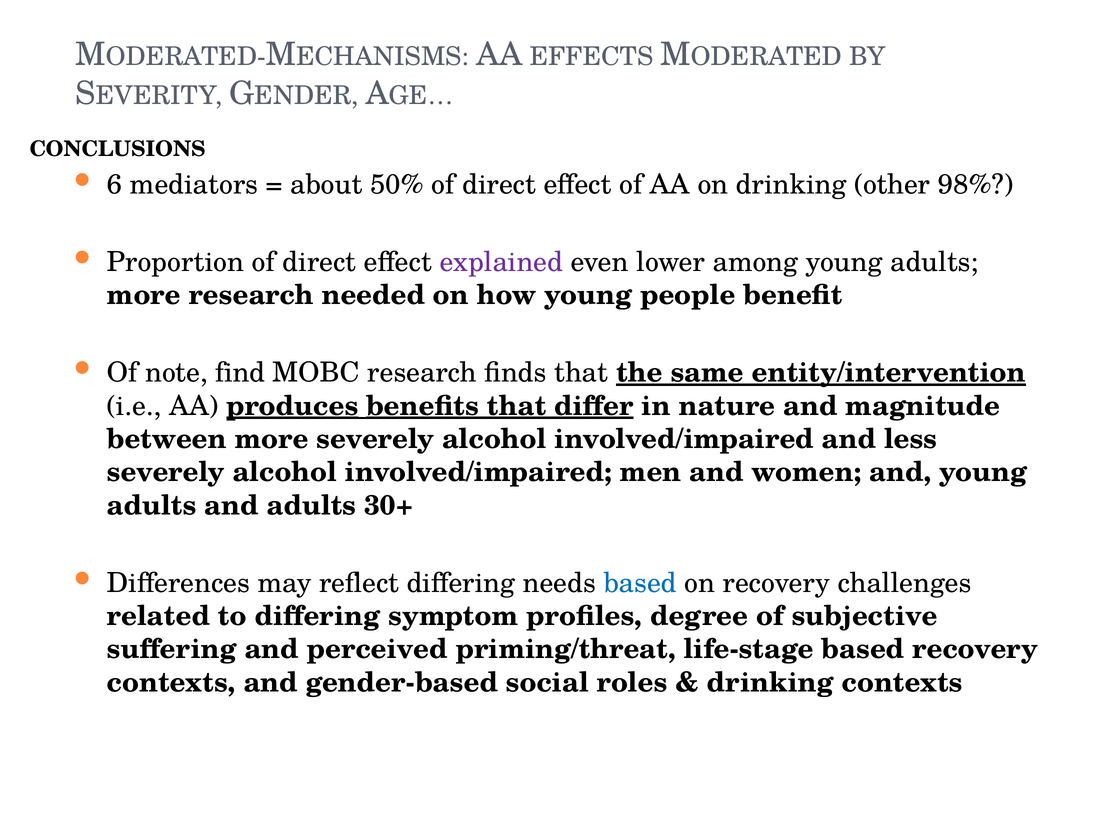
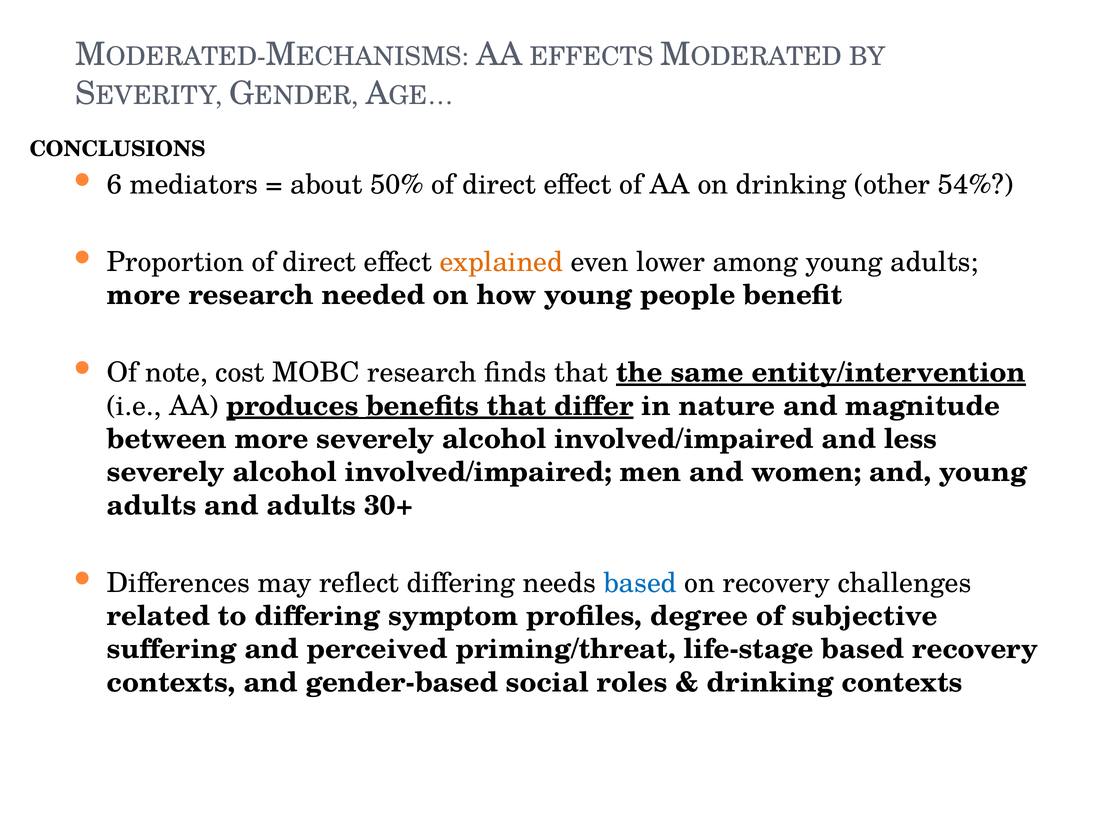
98%: 98% -> 54%
explained colour: purple -> orange
find: find -> cost
